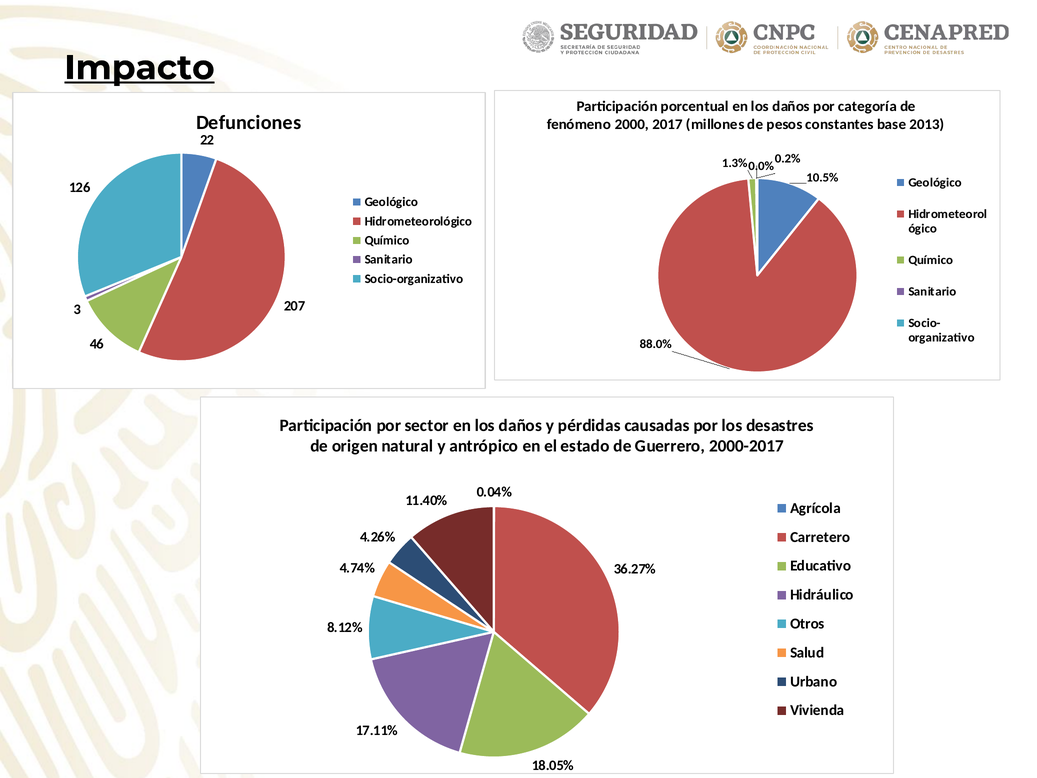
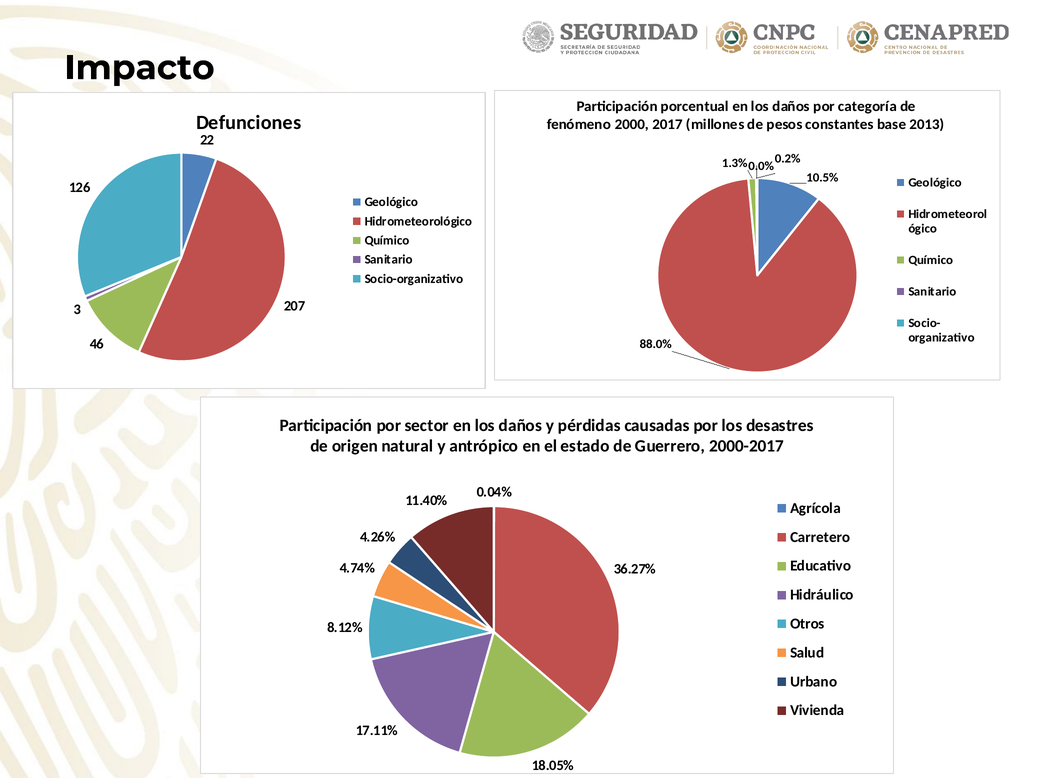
Impacto underline: present -> none
